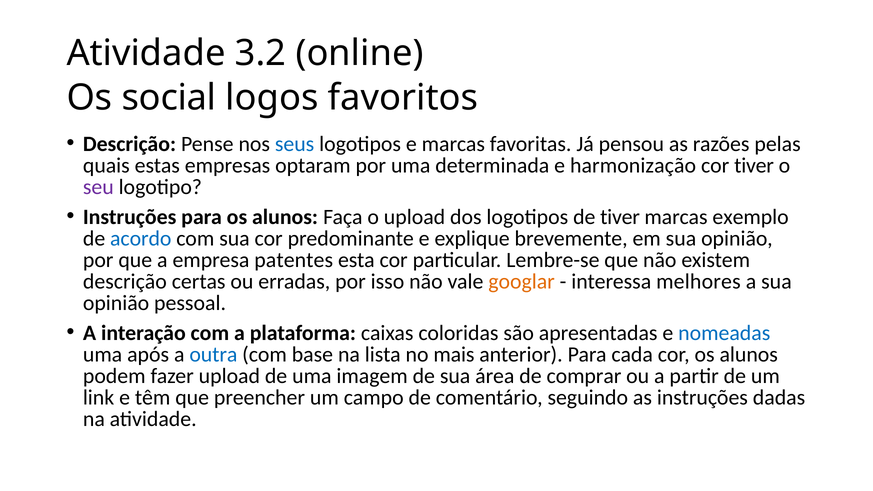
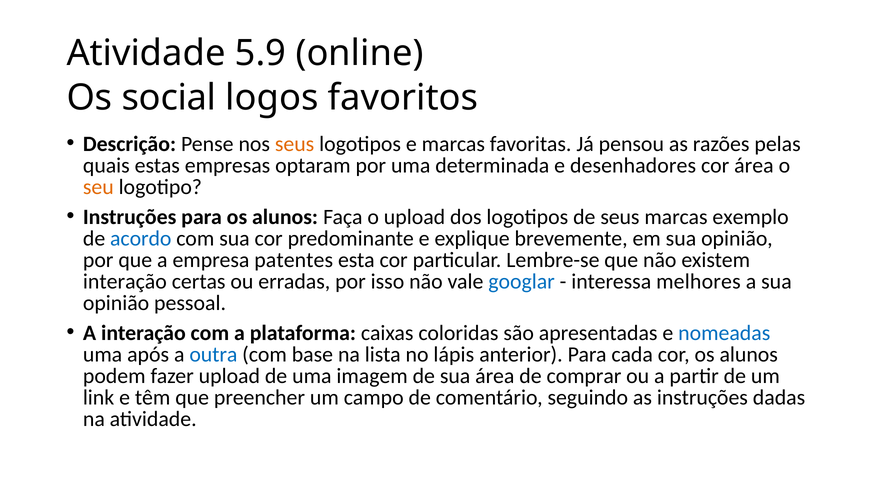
3.2: 3.2 -> 5.9
seus at (295, 144) colour: blue -> orange
harmonização: harmonização -> desenhadores
cor tiver: tiver -> área
seu colour: purple -> orange
de tiver: tiver -> seus
descrição at (125, 282): descrição -> interação
googlar colour: orange -> blue
mais: mais -> lápis
